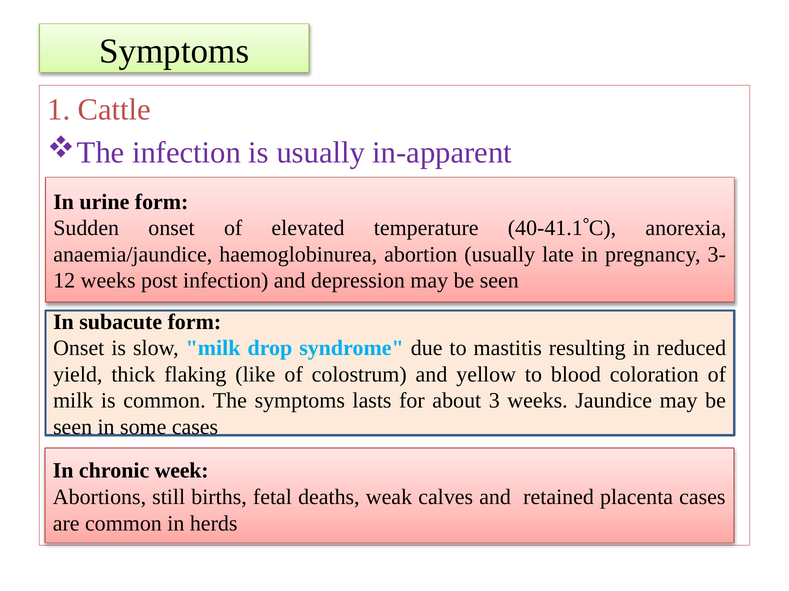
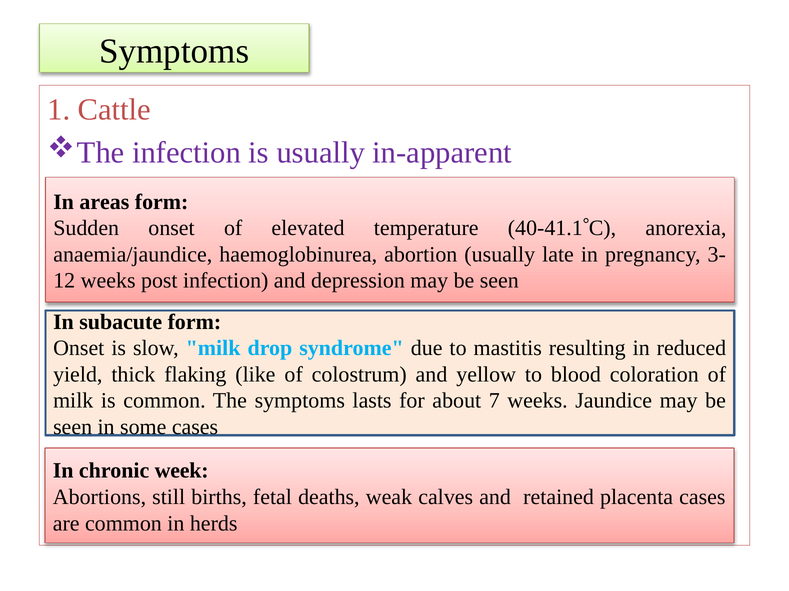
urine: urine -> areas
3: 3 -> 7
